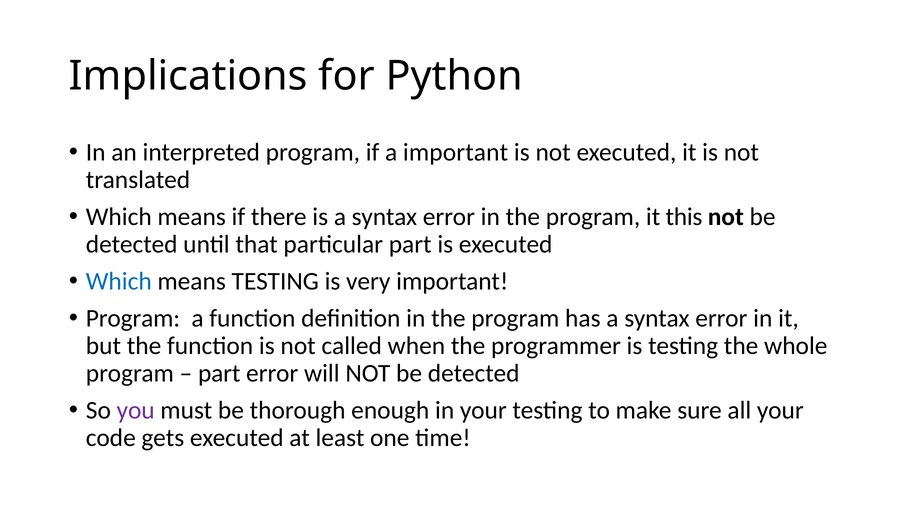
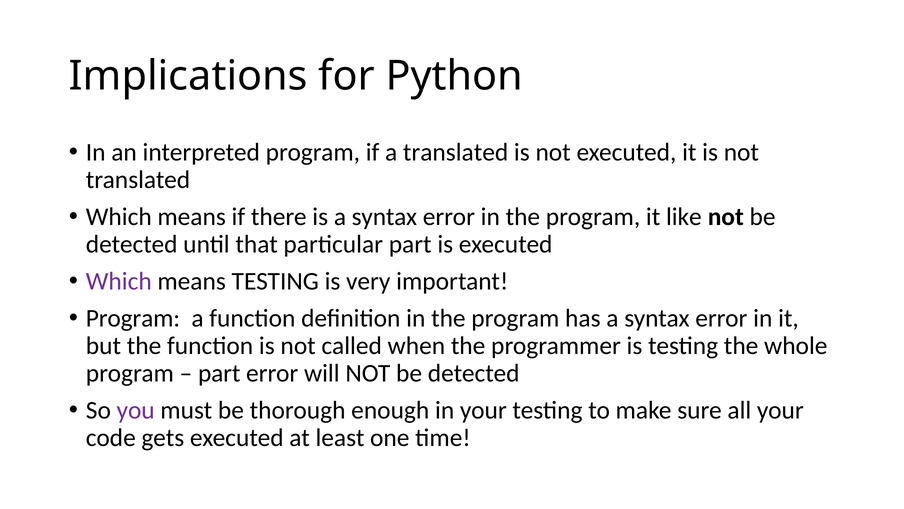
a important: important -> translated
this: this -> like
Which at (119, 281) colour: blue -> purple
